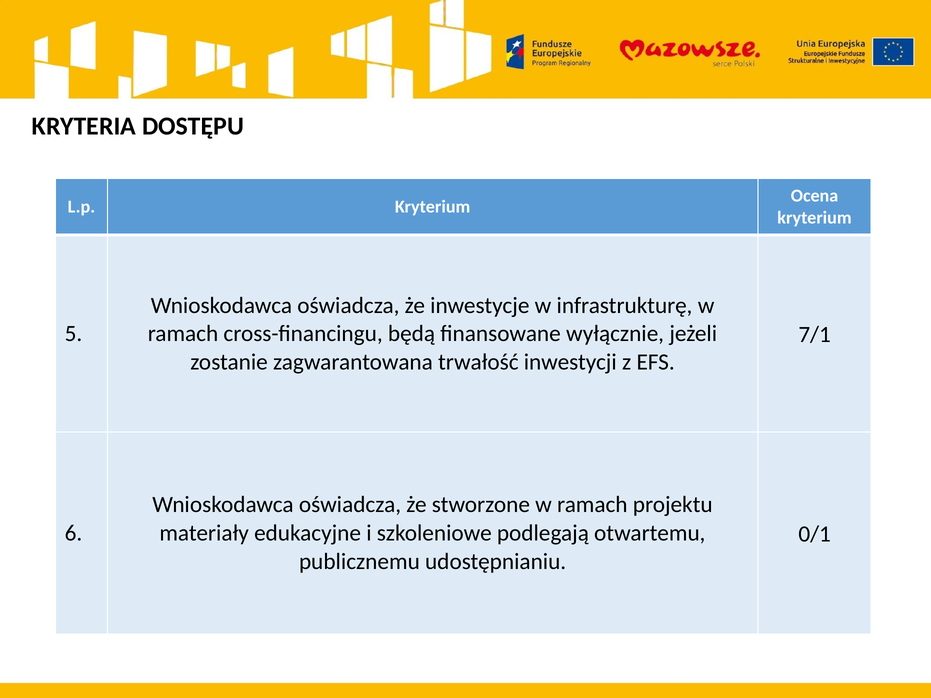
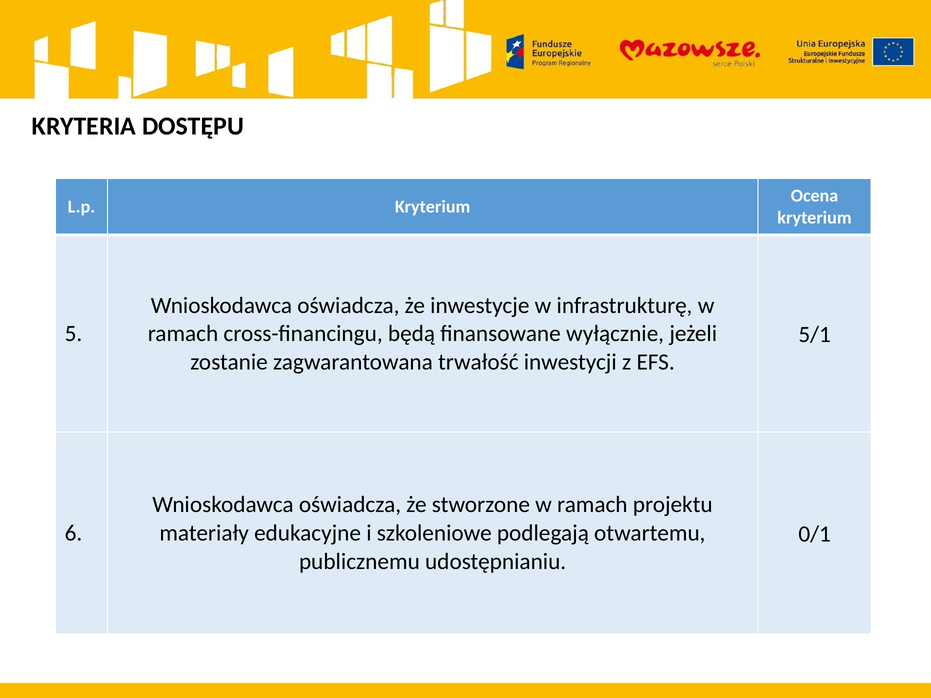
7/1: 7/1 -> 5/1
